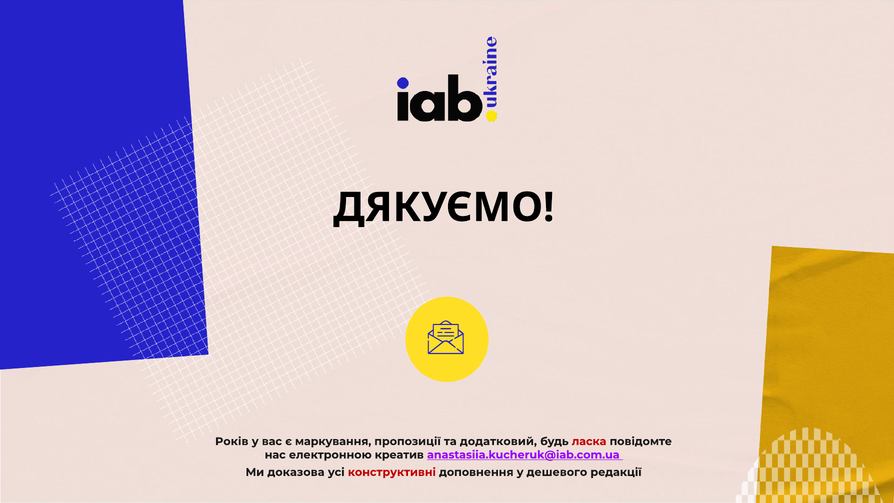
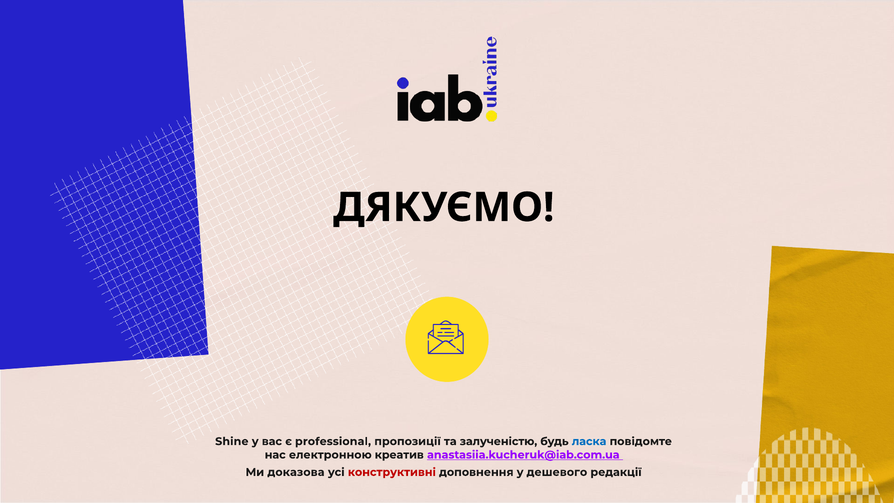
Років: Років -> Shine
маркування: маркування -> professional
додатковий: додатковий -> залученістю
ласка colour: red -> blue
